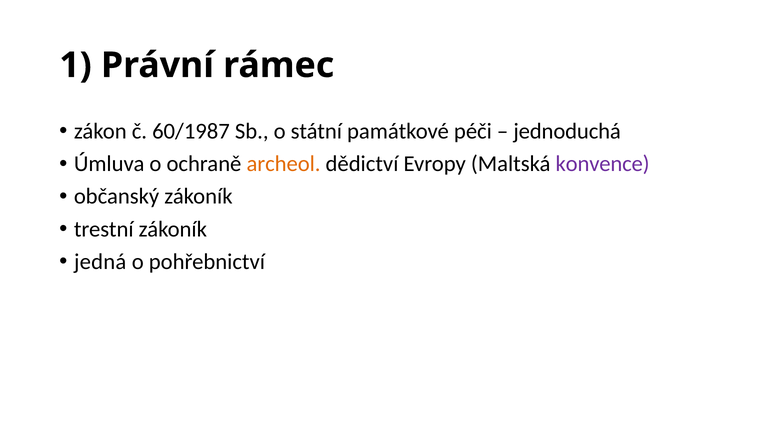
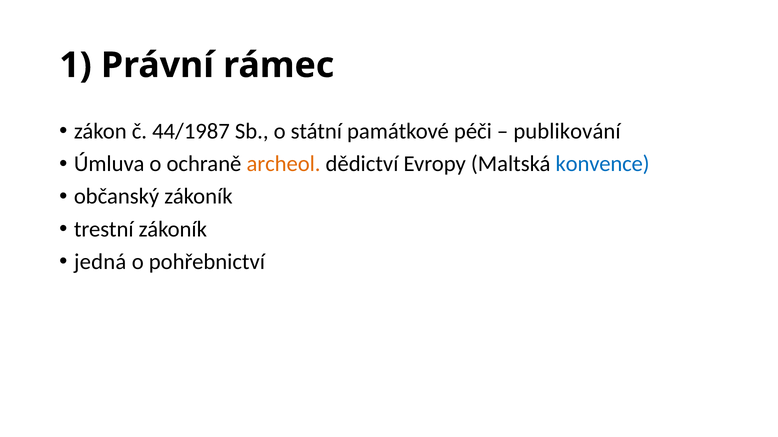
60/1987: 60/1987 -> 44/1987
jednoduchá: jednoduchá -> publikování
konvence colour: purple -> blue
